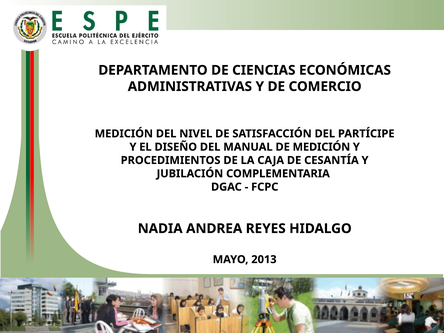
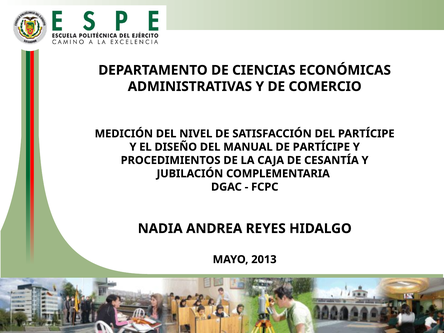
DE MEDICIÓN: MEDICIÓN -> PARTÍCIPE
